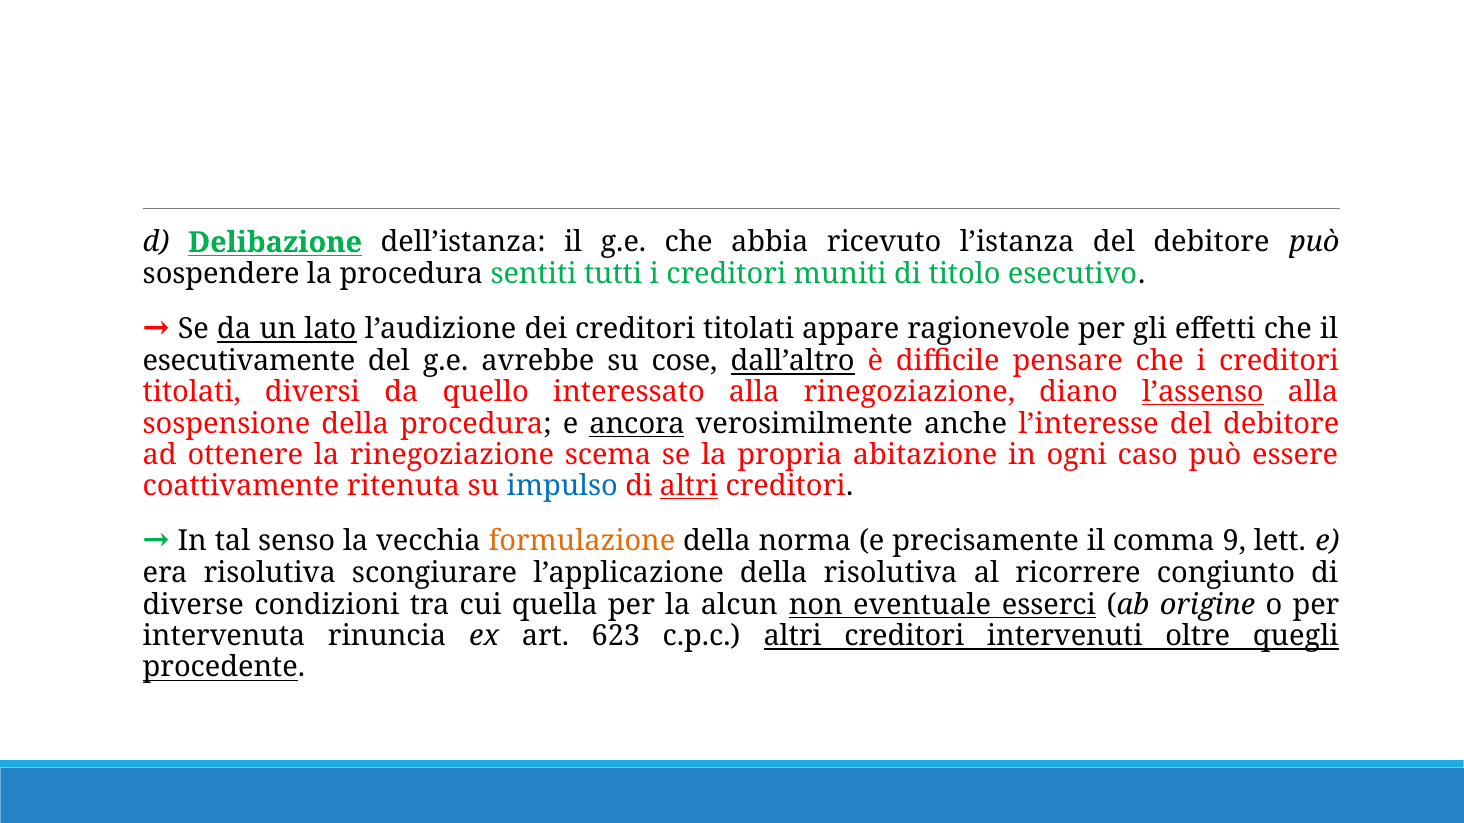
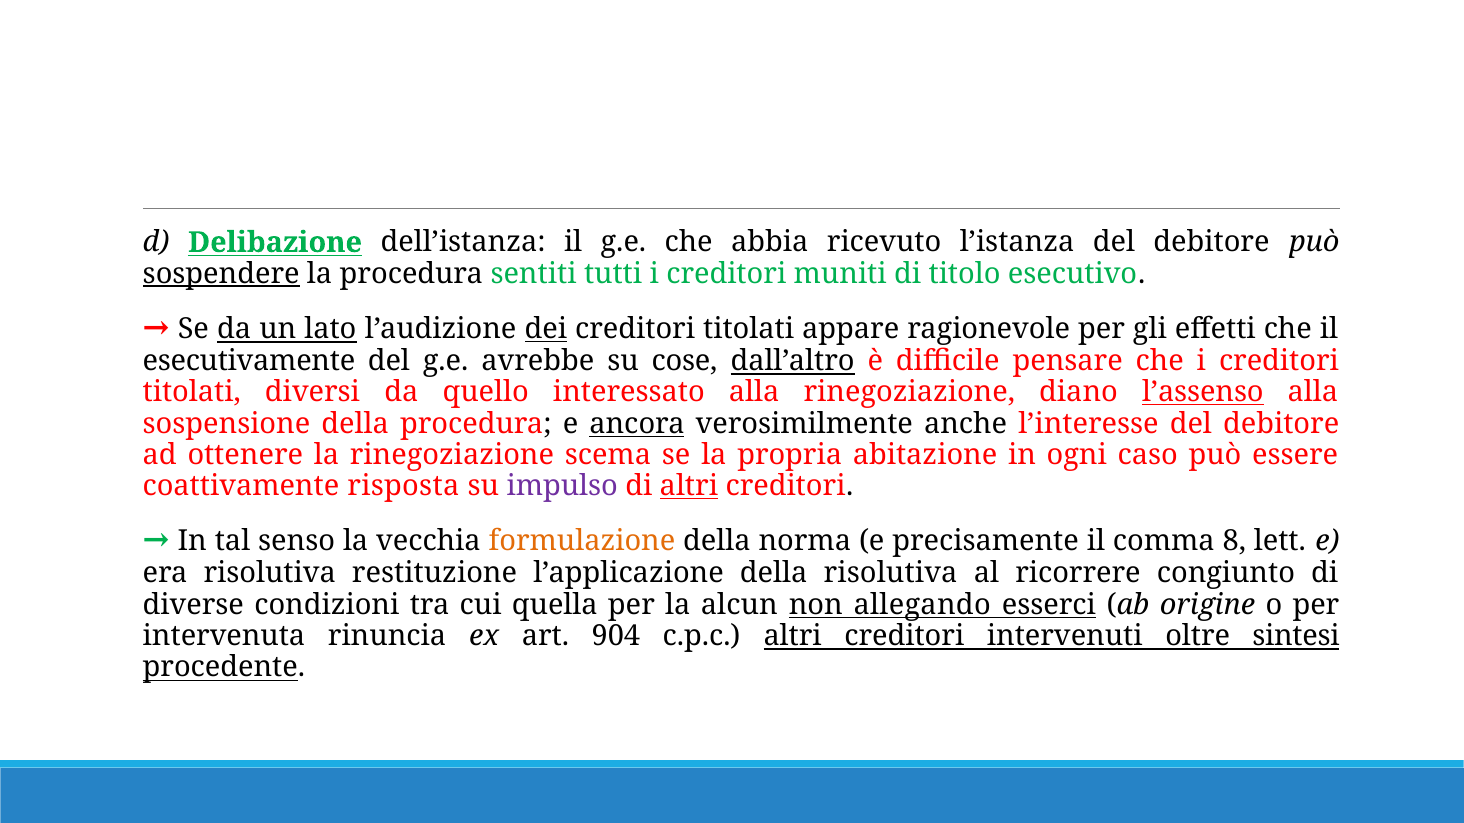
sospendere underline: none -> present
dei underline: none -> present
ritenuta: ritenuta -> risposta
impulso colour: blue -> purple
9: 9 -> 8
scongiurare: scongiurare -> restituzione
eventuale: eventuale -> allegando
623: 623 -> 904
quegli: quegli -> sintesi
